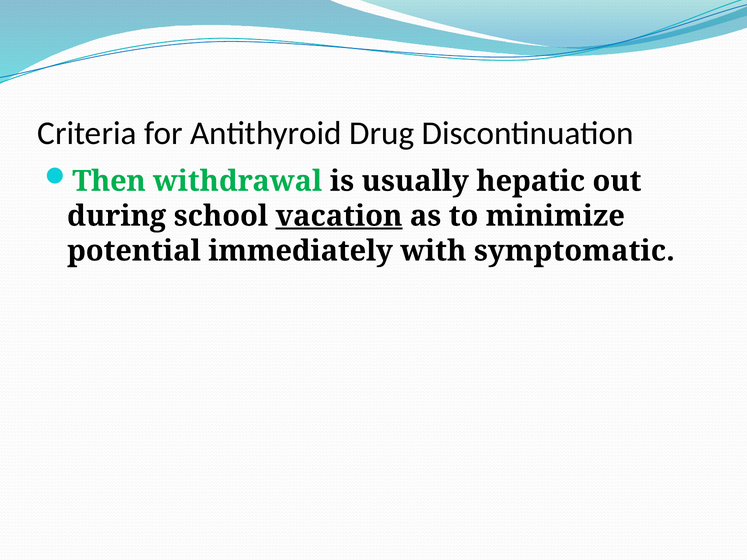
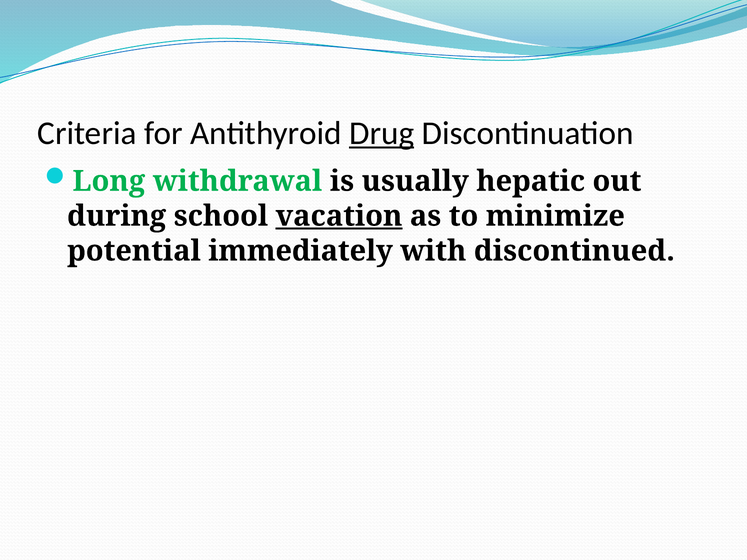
Drug underline: none -> present
Then: Then -> Long
symptomatic: symptomatic -> discontinued
